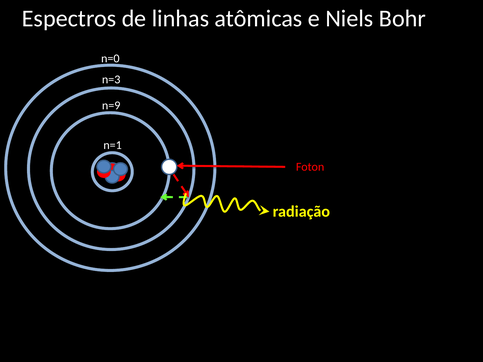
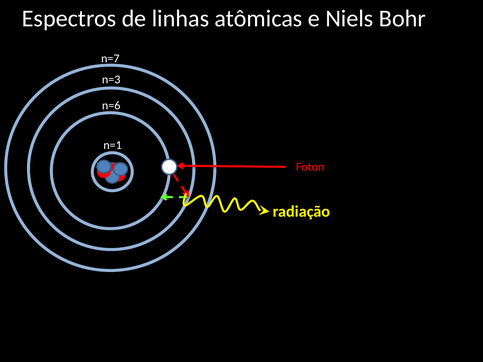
n=0: n=0 -> n=7
n=9: n=9 -> n=6
